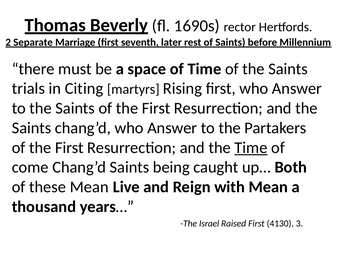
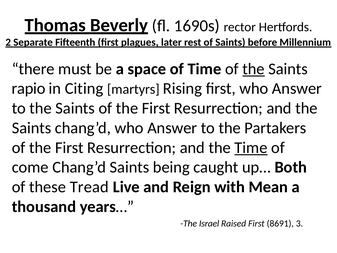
Marriage: Marriage -> Fifteenth
seventh: seventh -> plagues
the at (254, 69) underline: none -> present
trials: trials -> rapio
these Mean: Mean -> Tread
4130: 4130 -> 8691
